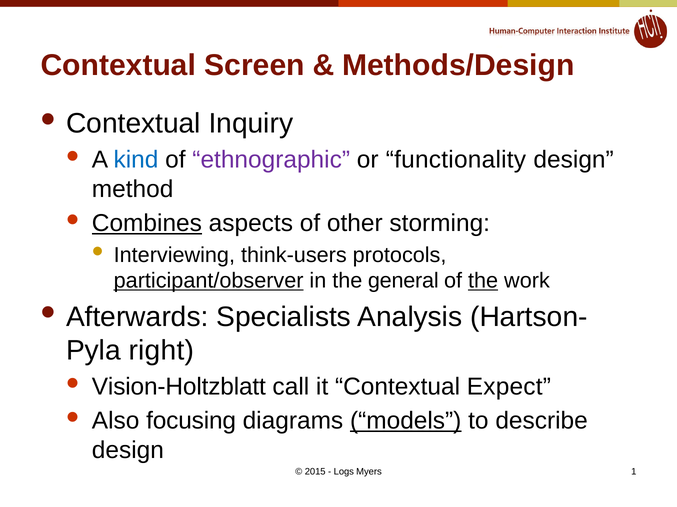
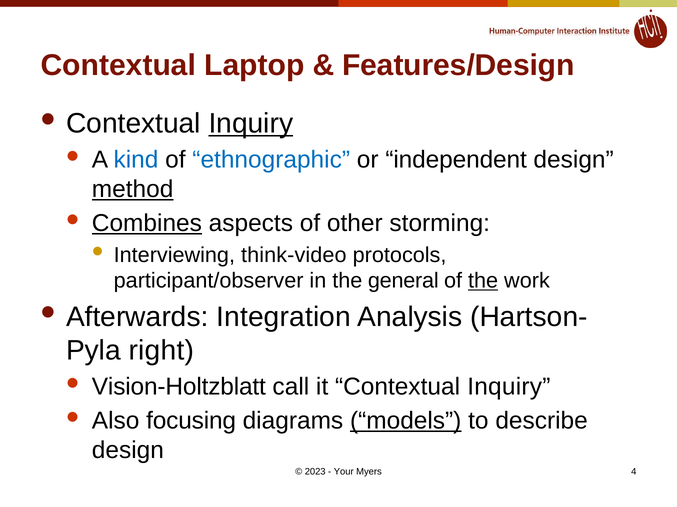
Screen: Screen -> Laptop
Methods/Design: Methods/Design -> Features/Design
Inquiry at (251, 124) underline: none -> present
ethnographic colour: purple -> blue
functionality: functionality -> independent
method underline: none -> present
think-users: think-users -> think-video
participant/observer underline: present -> none
Specialists: Specialists -> Integration
it Contextual Expect: Expect -> Inquiry
2015: 2015 -> 2023
Logs: Logs -> Your
1: 1 -> 4
